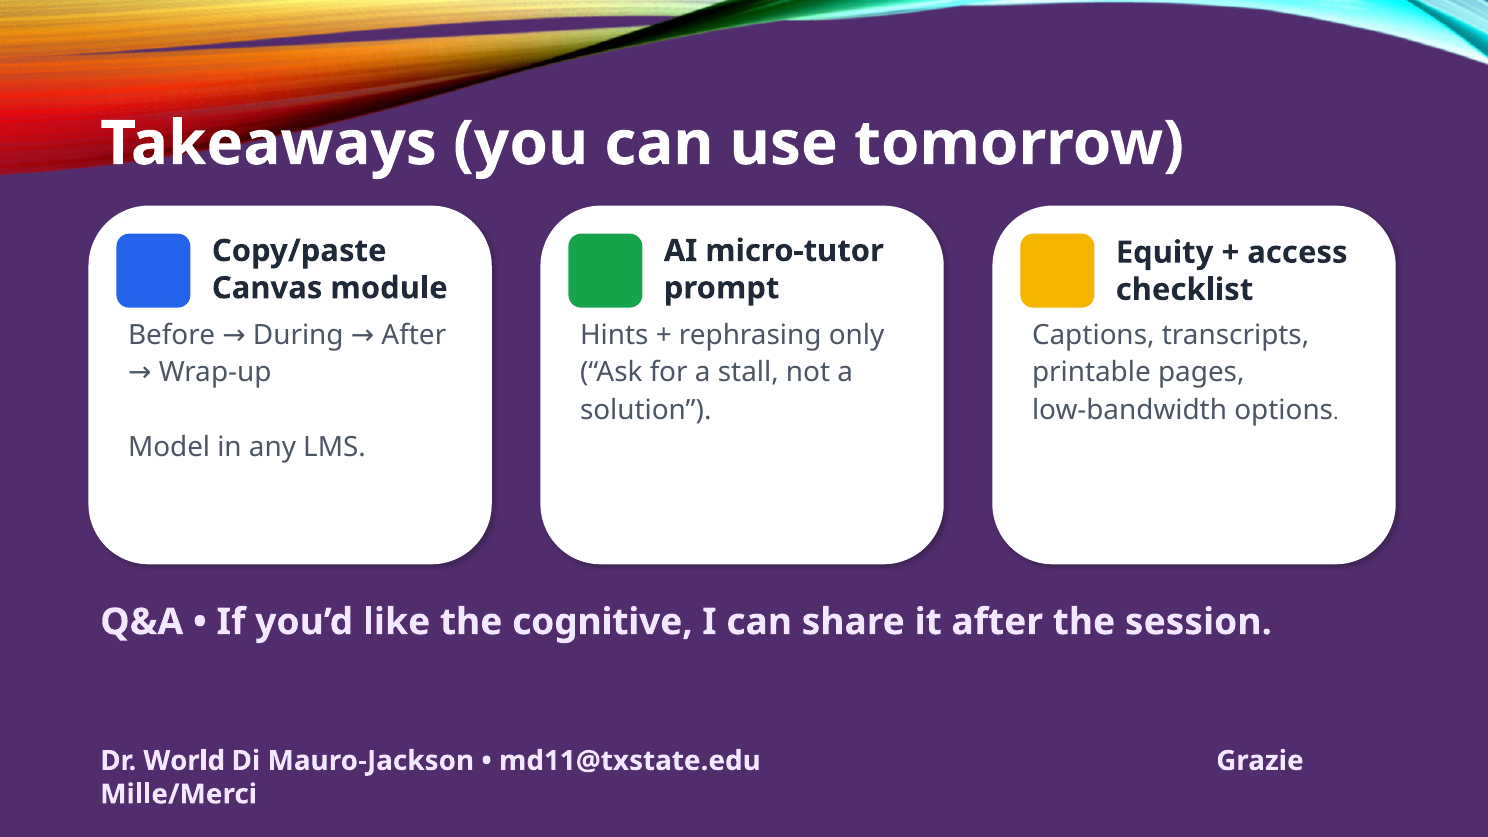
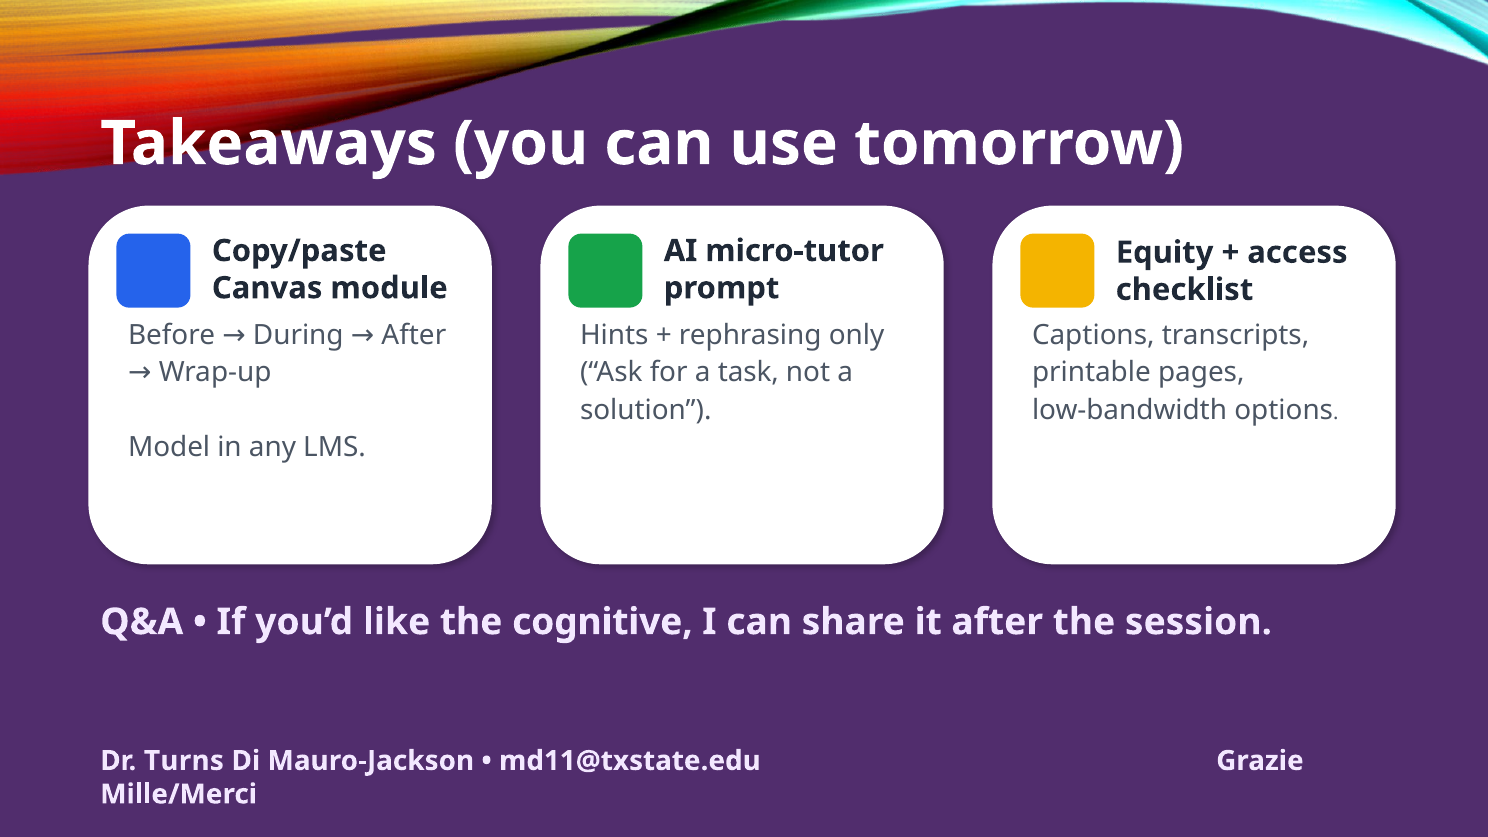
stall: stall -> task
World: World -> Turns
